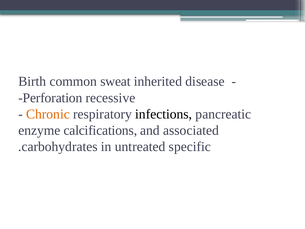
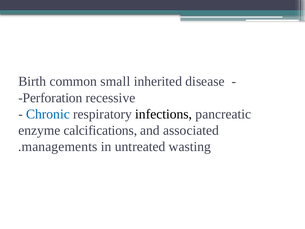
sweat: sweat -> small
Chronic colour: orange -> blue
carbohydrates: carbohydrates -> managements
specific: specific -> wasting
